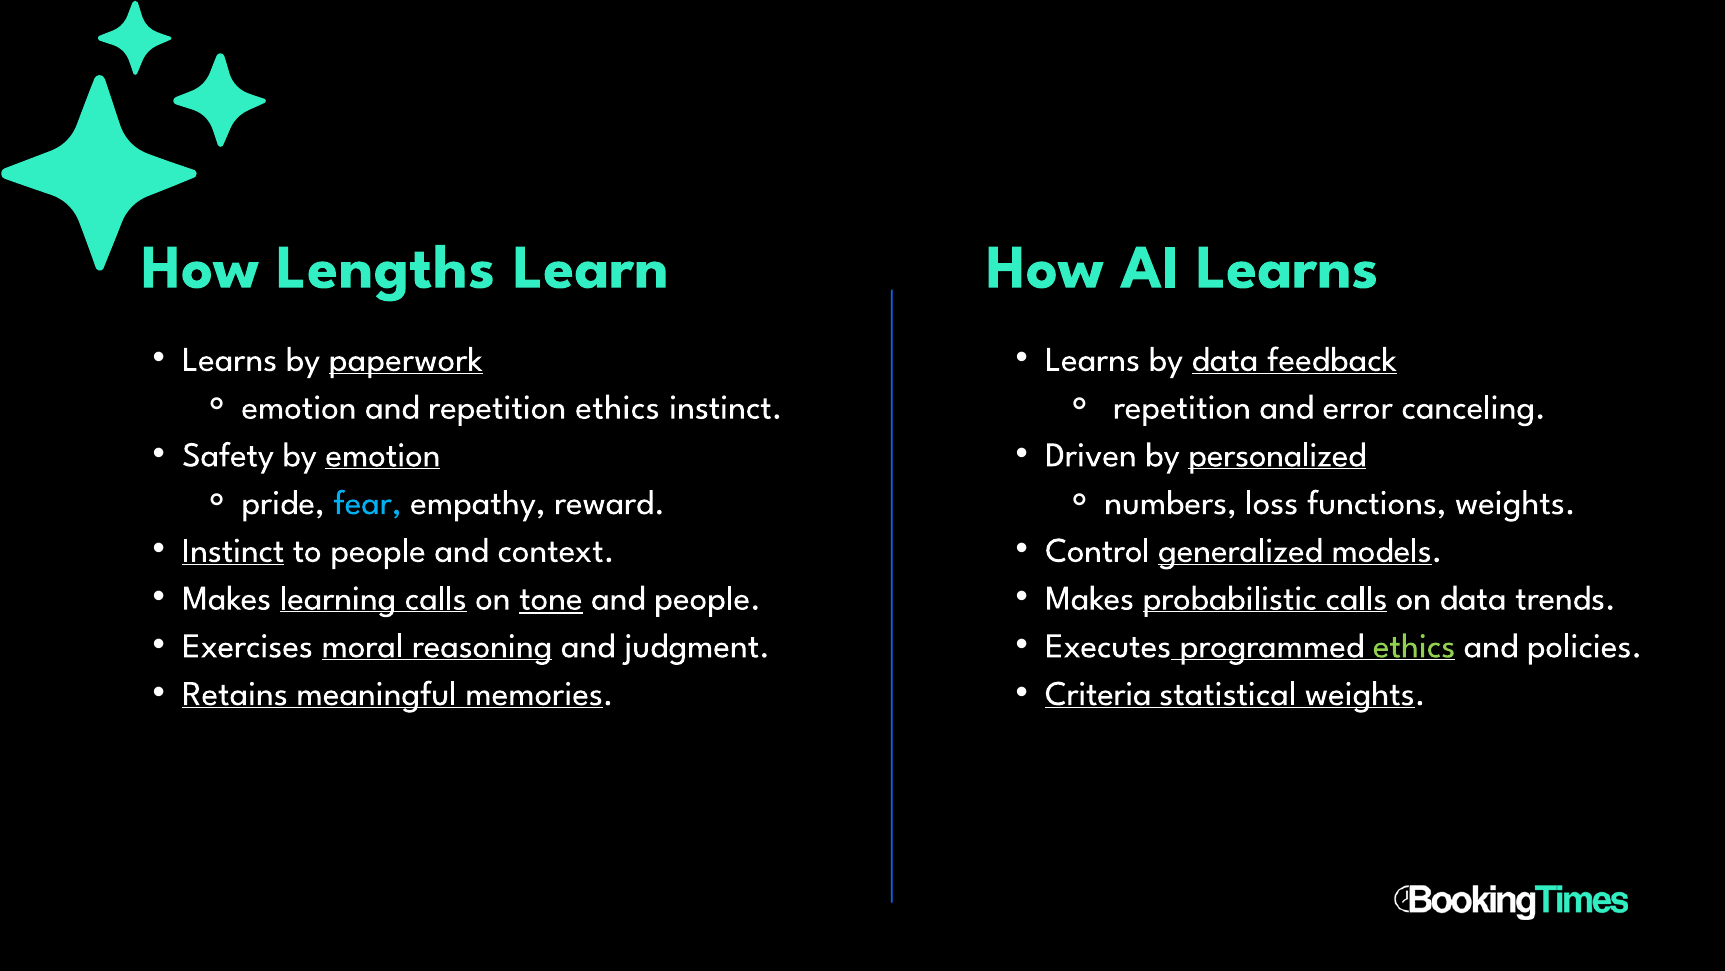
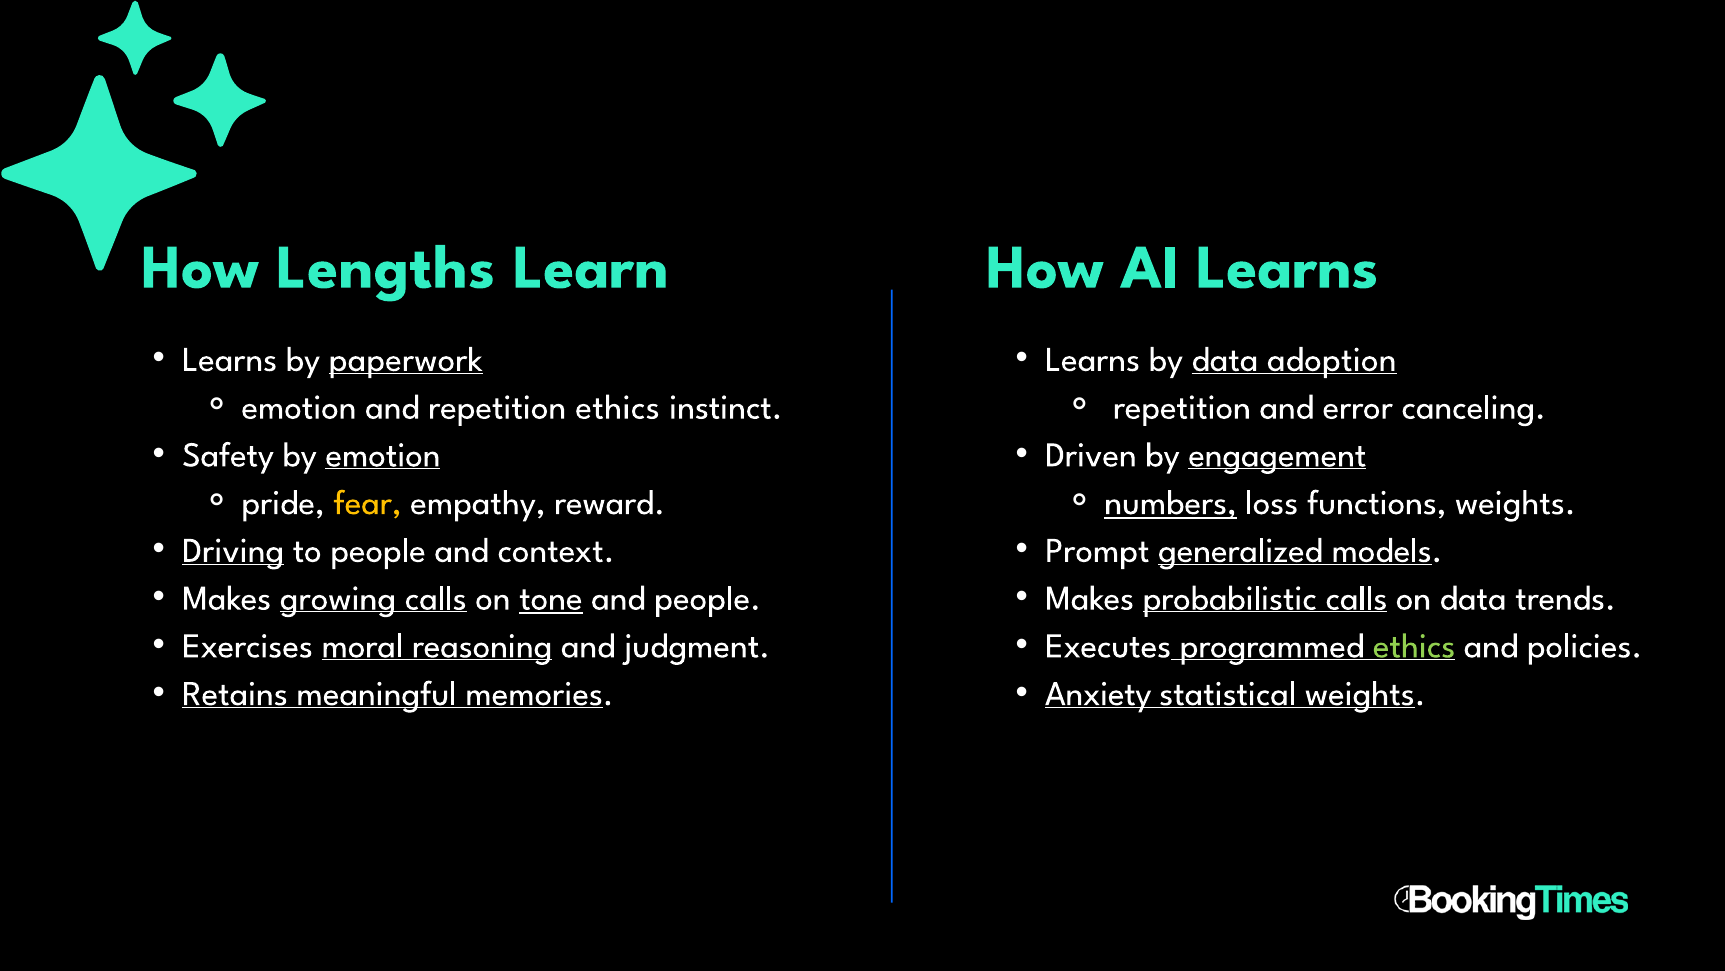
feedback: feedback -> adoption
personalized: personalized -> engagement
fear colour: light blue -> yellow
numbers underline: none -> present
Instinct at (233, 550): Instinct -> Driving
Control: Control -> Prompt
learning: learning -> growing
Criteria: Criteria -> Anxiety
